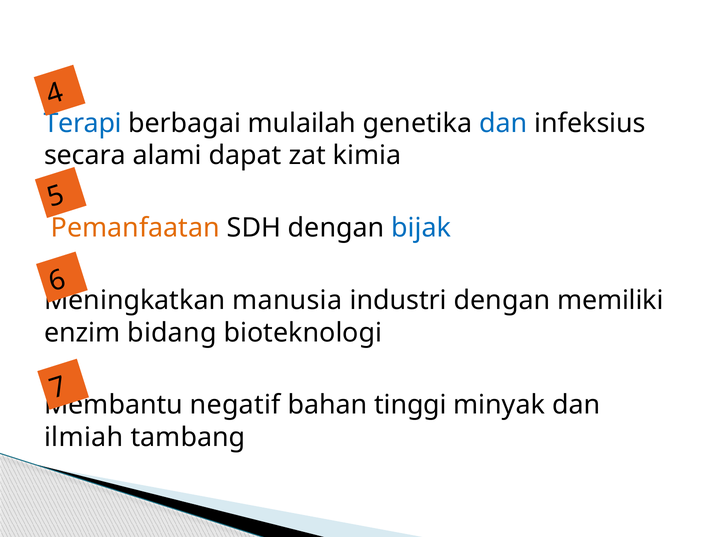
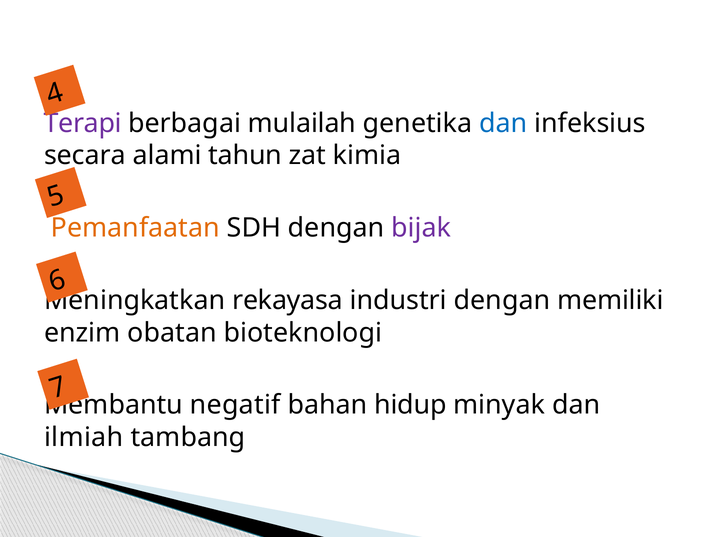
Terapi colour: blue -> purple
dapat: dapat -> tahun
bijak colour: blue -> purple
manusia: manusia -> rekayasa
bidang: bidang -> obatan
tinggi: tinggi -> hidup
